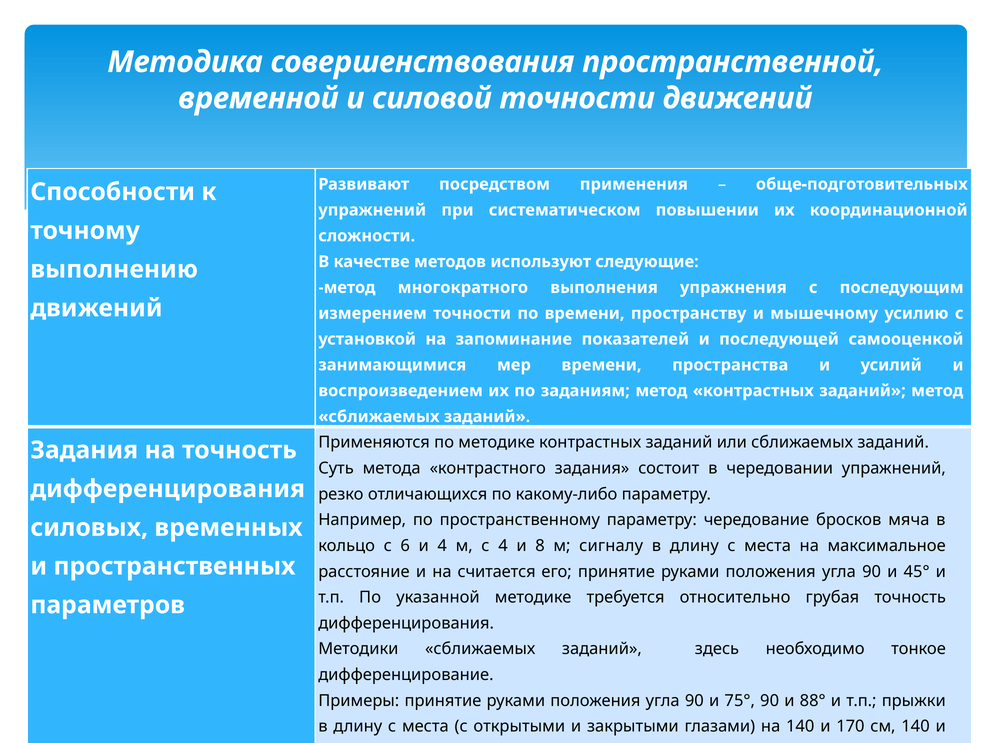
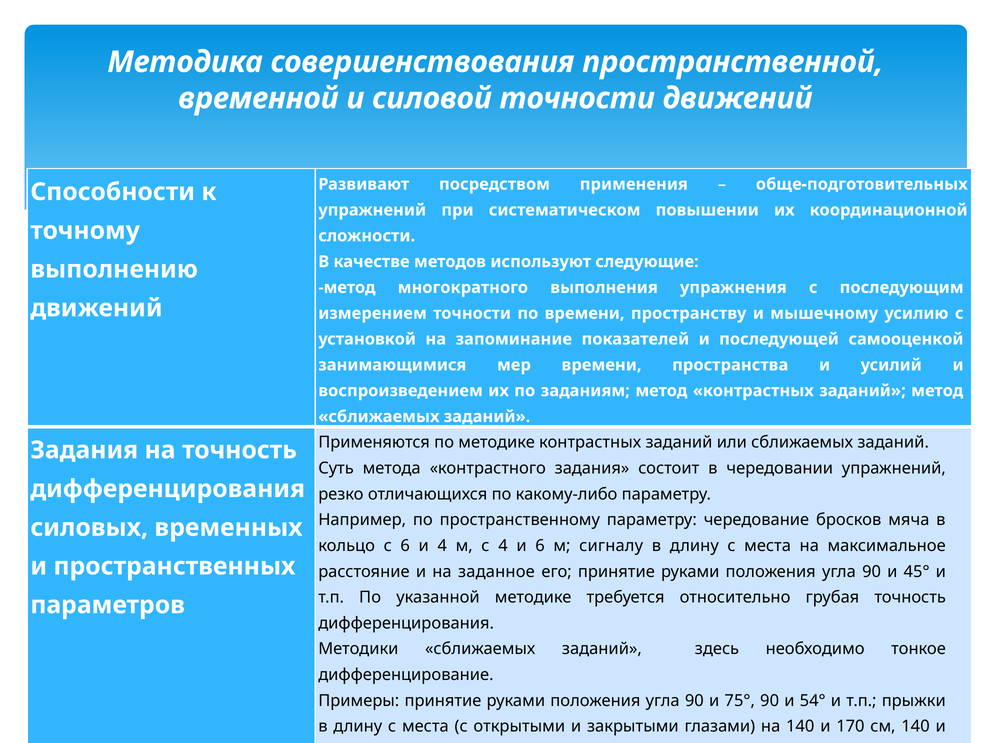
и 8: 8 -> 6
считается: считается -> заданное
88°: 88° -> 54°
